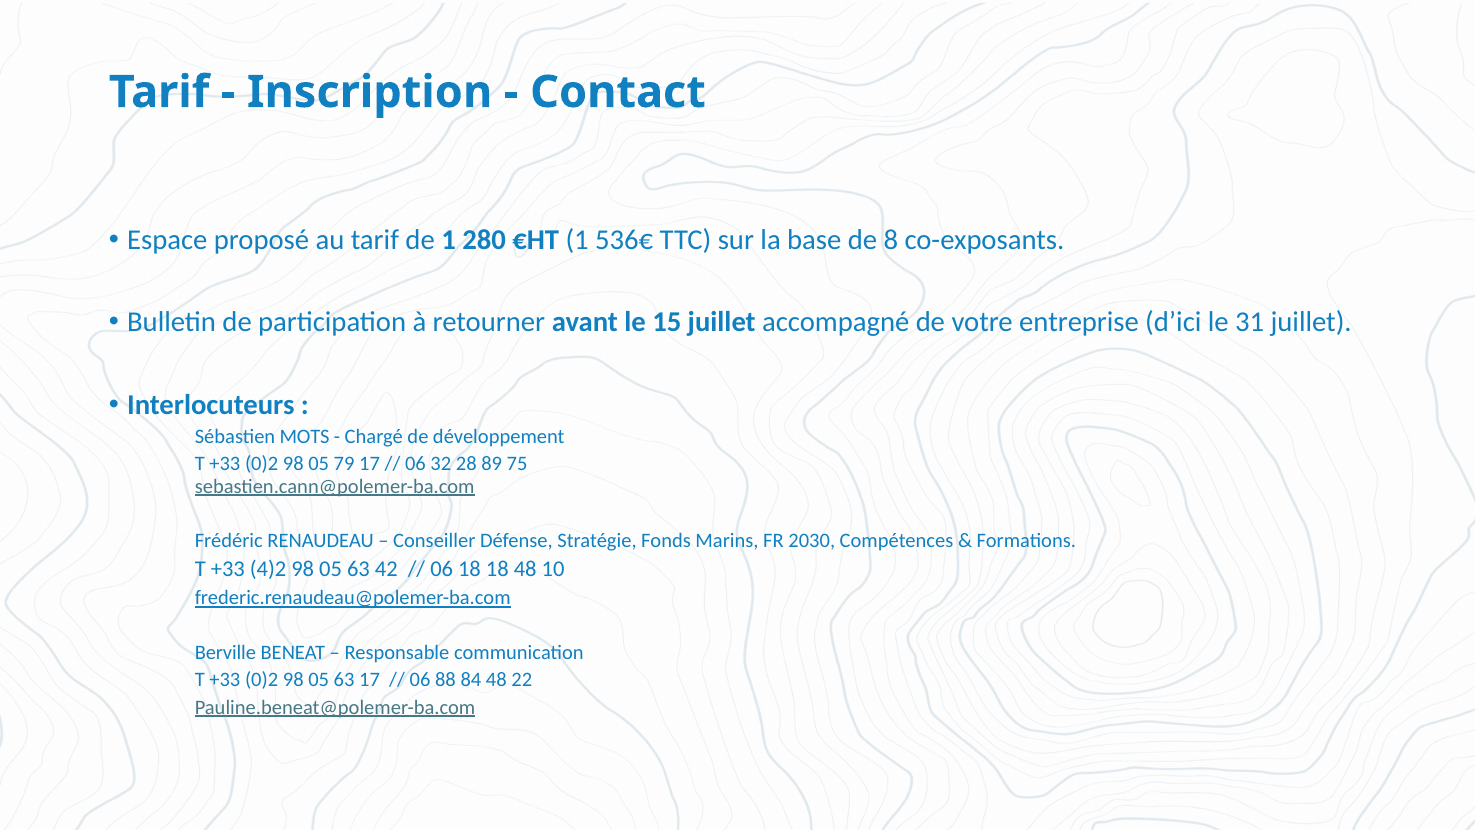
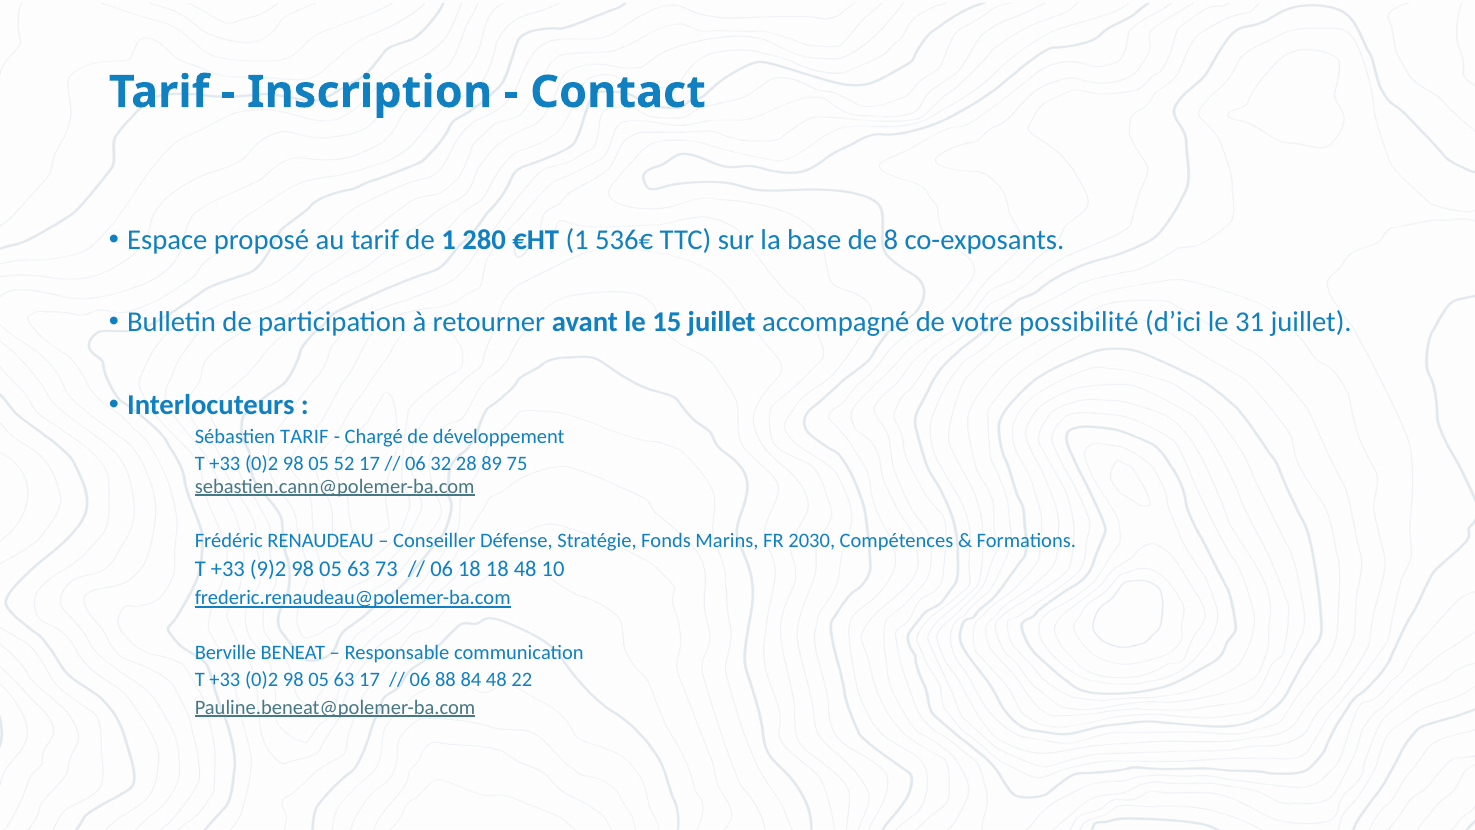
entreprise: entreprise -> possibilité
Sébastien MOTS: MOTS -> TARIF
79: 79 -> 52
4)2: 4)2 -> 9)2
42: 42 -> 73
